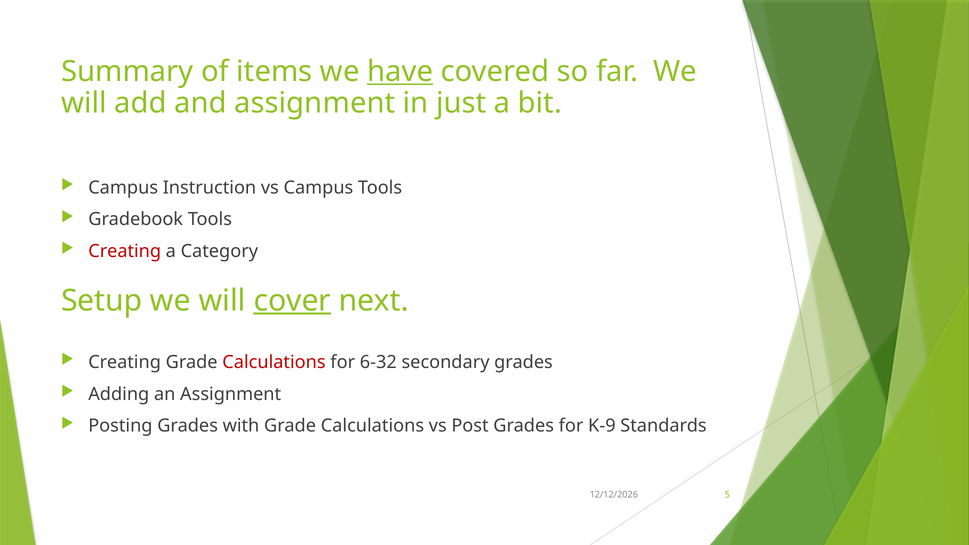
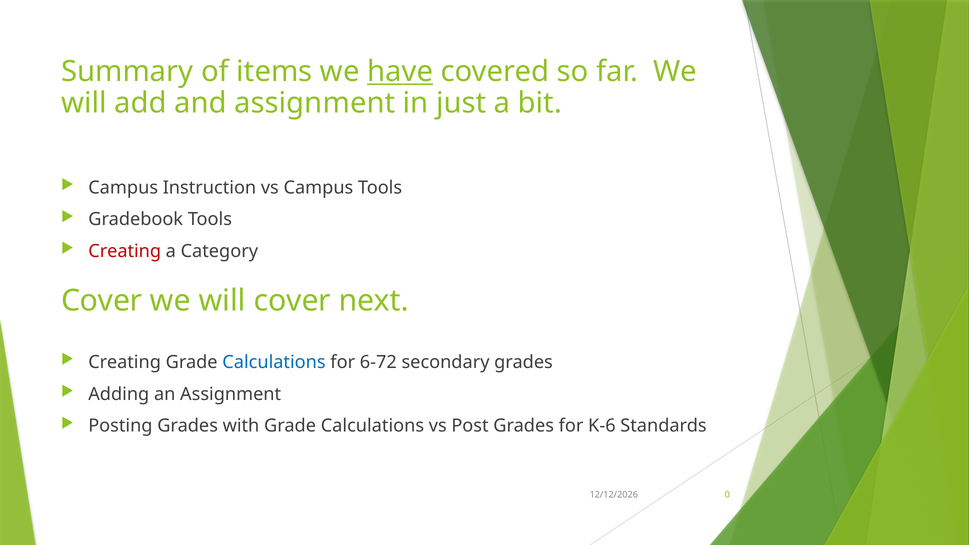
Setup at (102, 301): Setup -> Cover
cover at (292, 301) underline: present -> none
Calculations at (274, 362) colour: red -> blue
6-32: 6-32 -> 6-72
K-9: K-9 -> K-6
5: 5 -> 0
